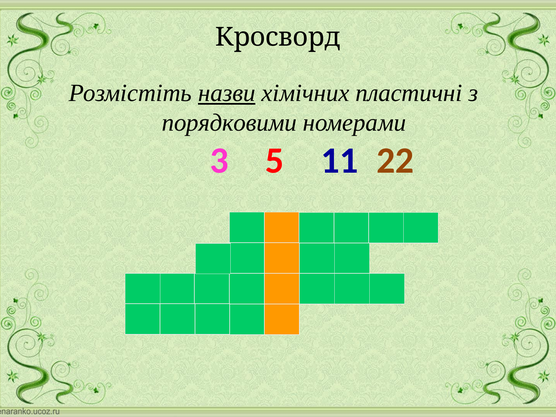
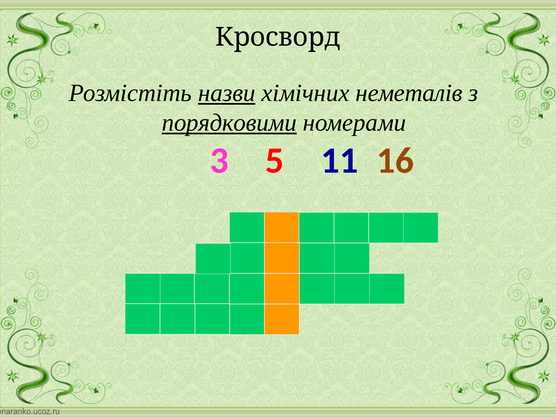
пластичні: пластичні -> неметалів
порядковими underline: none -> present
22: 22 -> 16
